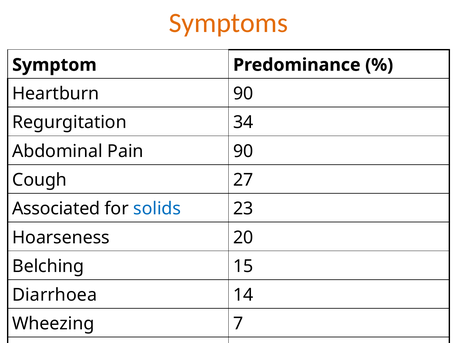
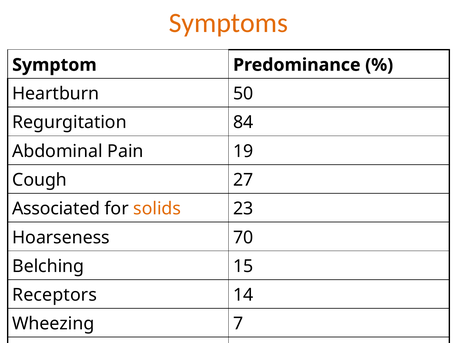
Heartburn 90: 90 -> 50
34: 34 -> 84
Pain 90: 90 -> 19
solids colour: blue -> orange
20: 20 -> 70
Diarrhoea: Diarrhoea -> Receptors
